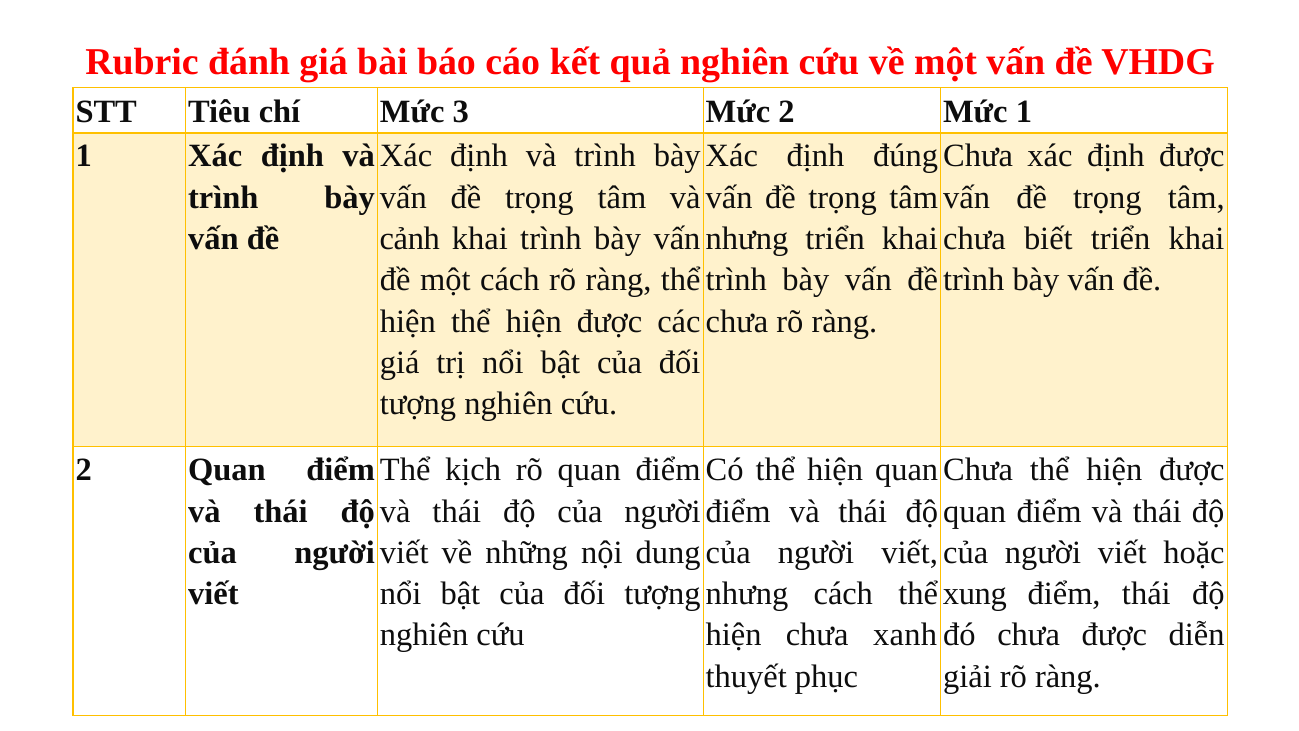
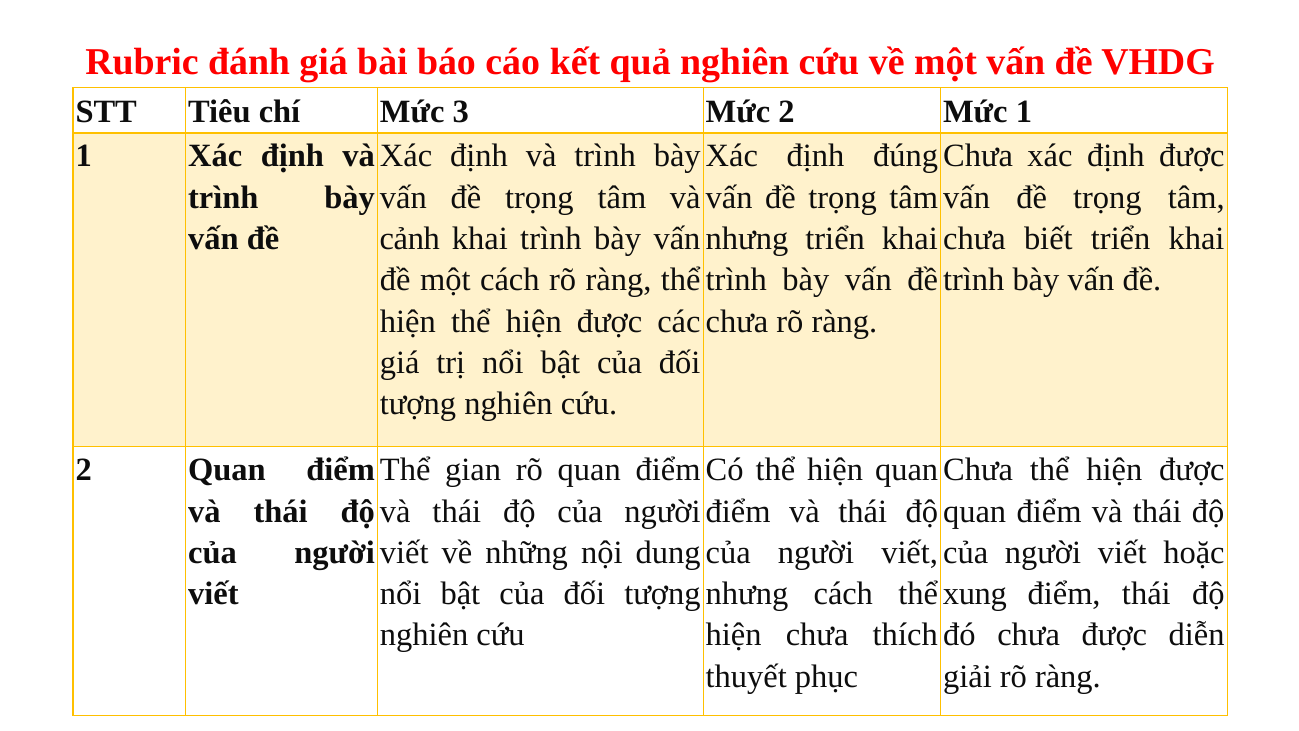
kịch: kịch -> gian
xanh: xanh -> thích
